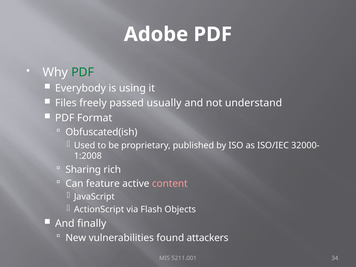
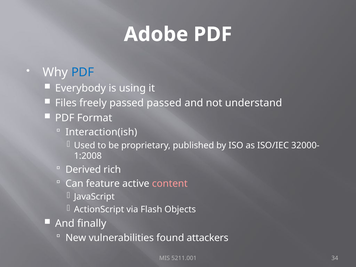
PDF at (83, 72) colour: green -> blue
passed usually: usually -> passed
Obfuscated(ish: Obfuscated(ish -> Interaction(ish
Sharing: Sharing -> Derived
